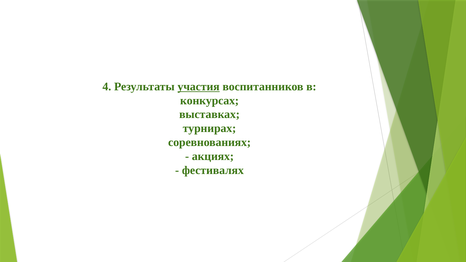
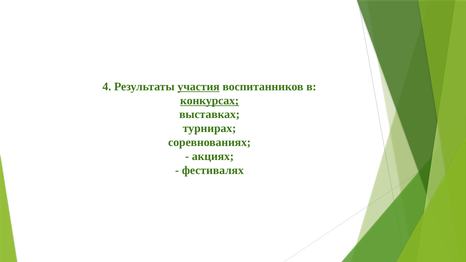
конкурсах underline: none -> present
